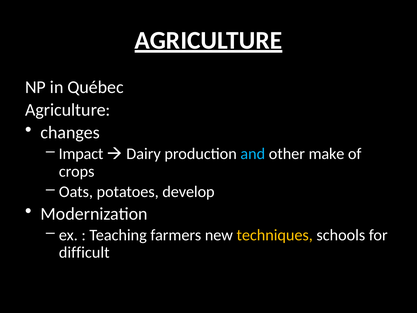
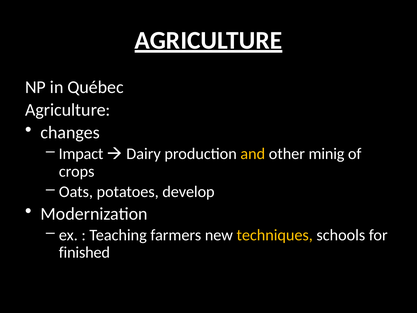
and colour: light blue -> yellow
make: make -> minig
difficult: difficult -> finished
